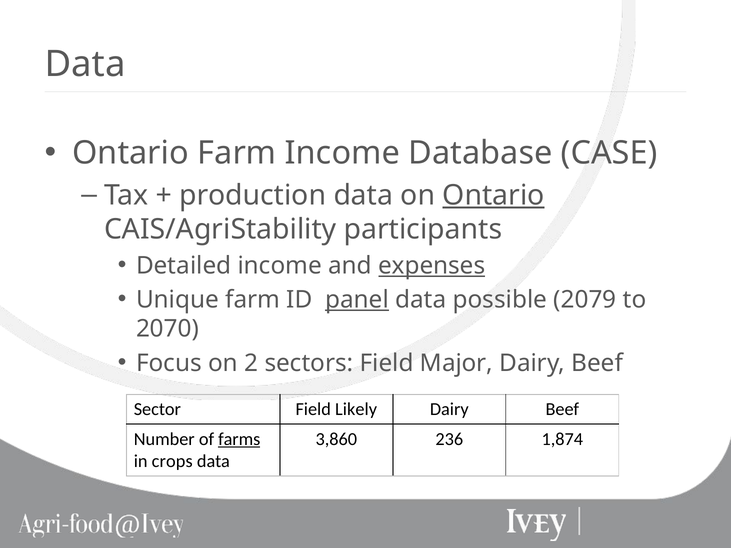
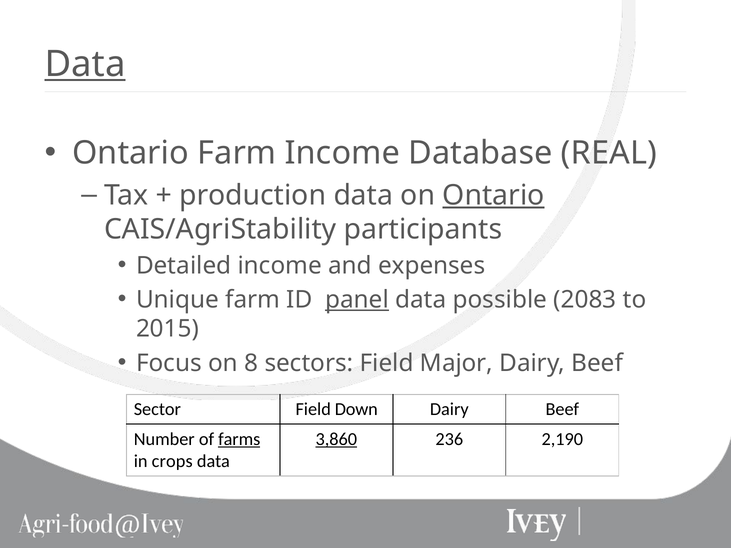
Data at (85, 64) underline: none -> present
CASE: CASE -> REAL
expenses underline: present -> none
2079: 2079 -> 2083
2070: 2070 -> 2015
2: 2 -> 8
Likely: Likely -> Down
3,860 underline: none -> present
1,874: 1,874 -> 2,190
